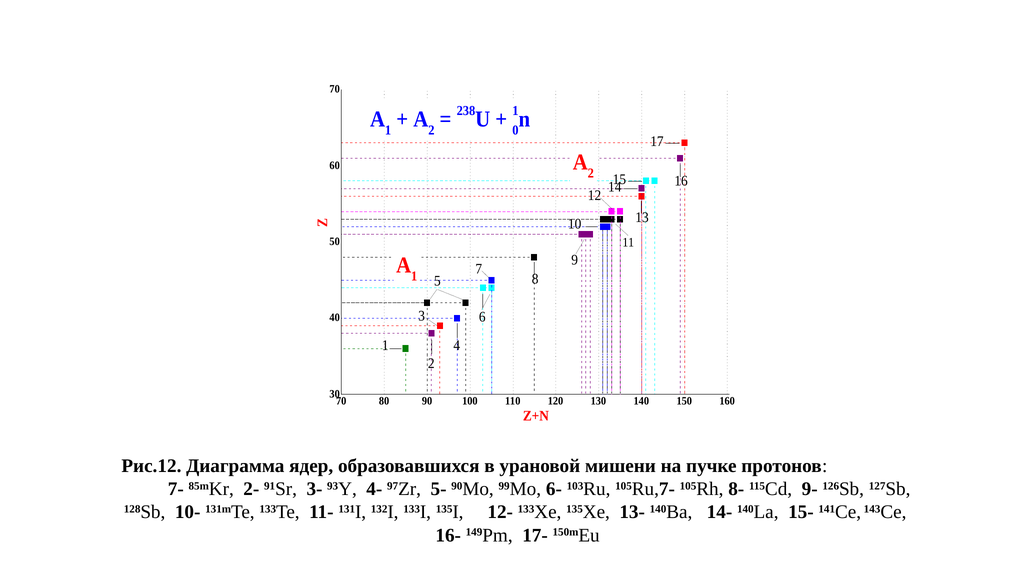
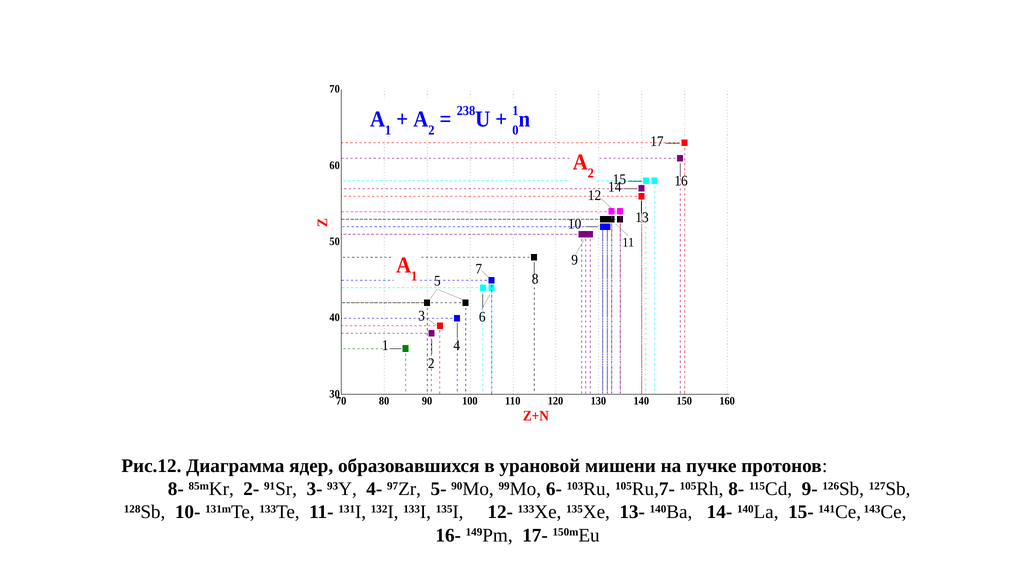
7- at (176, 489): 7- -> 8-
